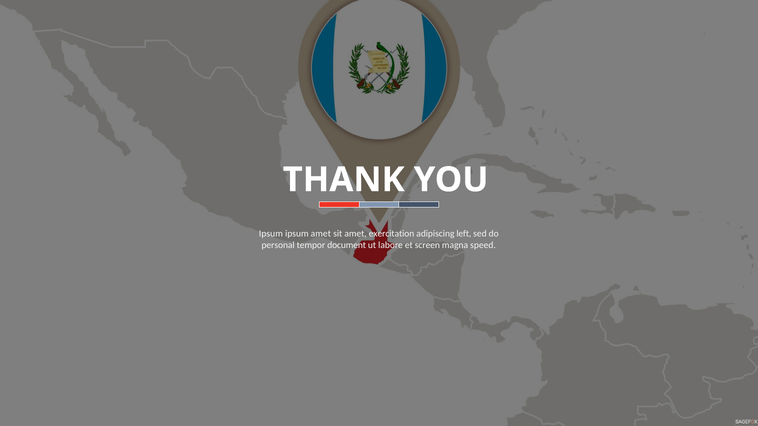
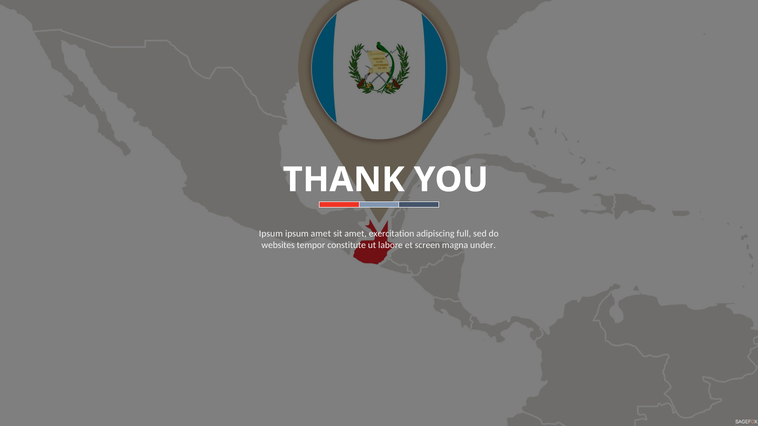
left: left -> full
personal: personal -> websites
document: document -> constitute
speed: speed -> under
